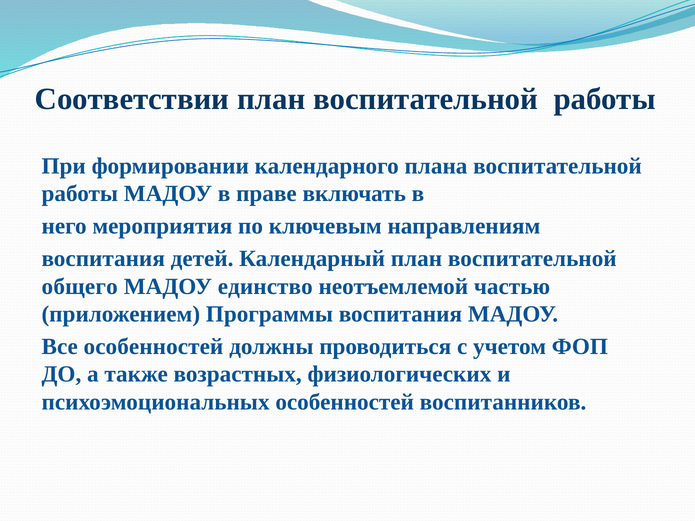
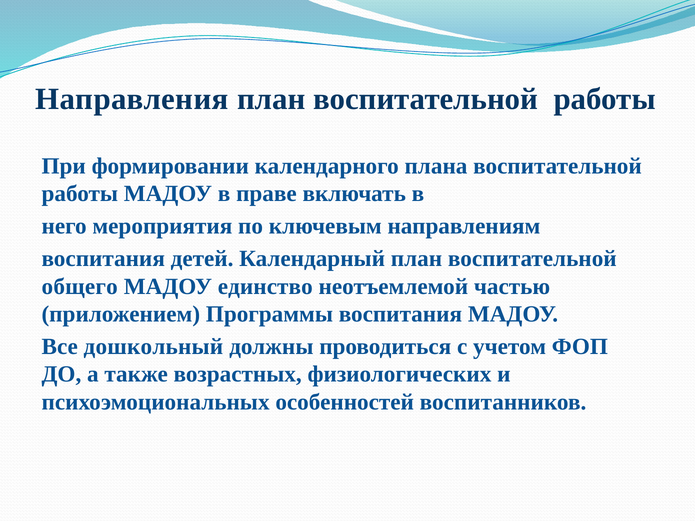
Соответствии: Соответствии -> Направления
Все особенностей: особенностей -> дошкольный
